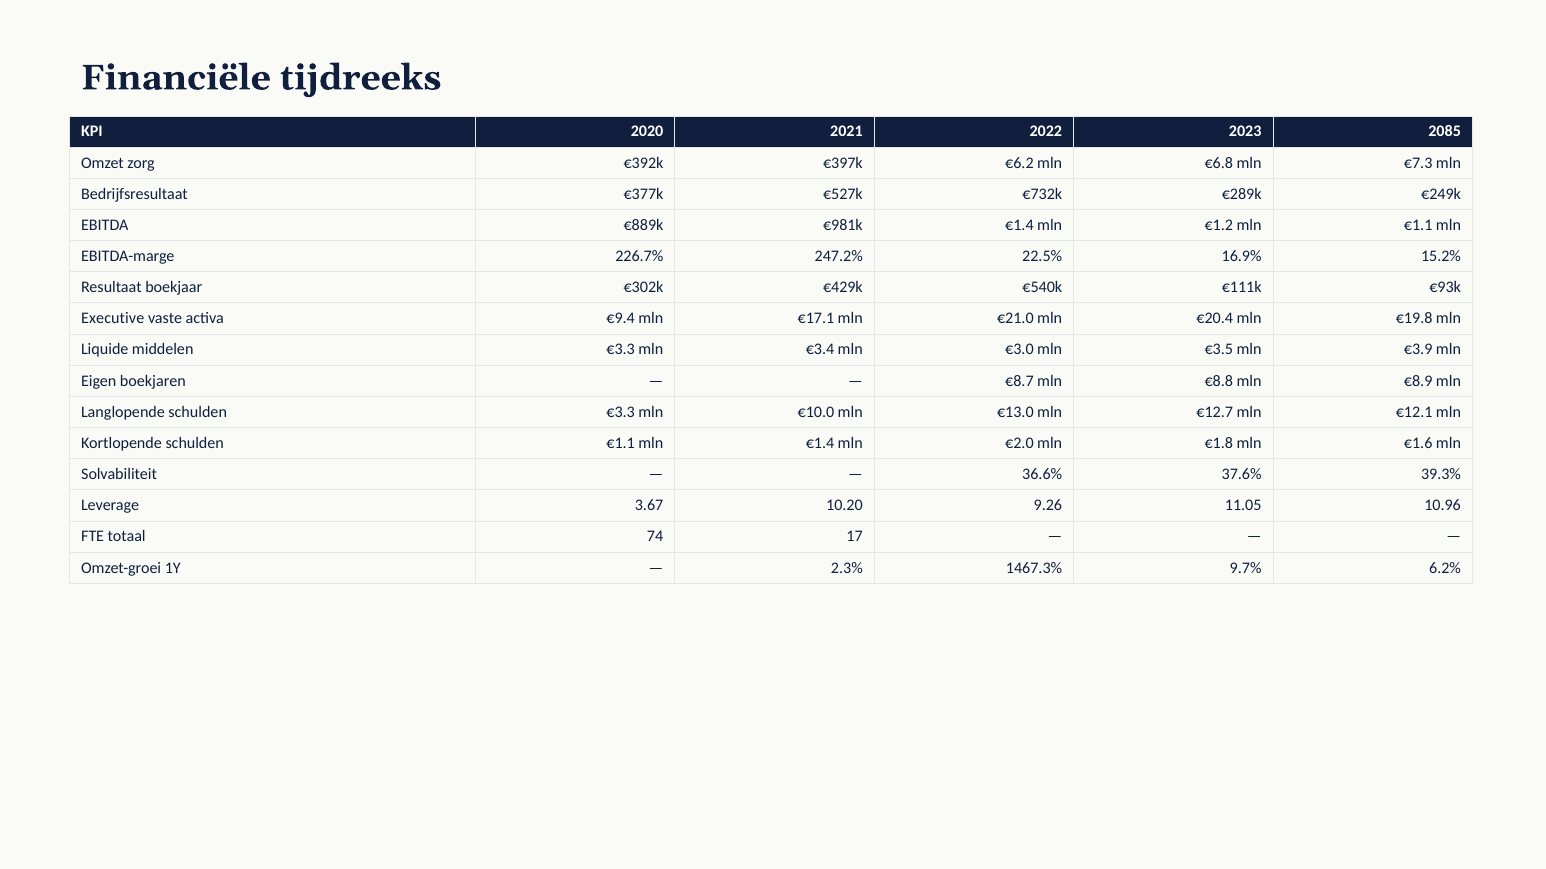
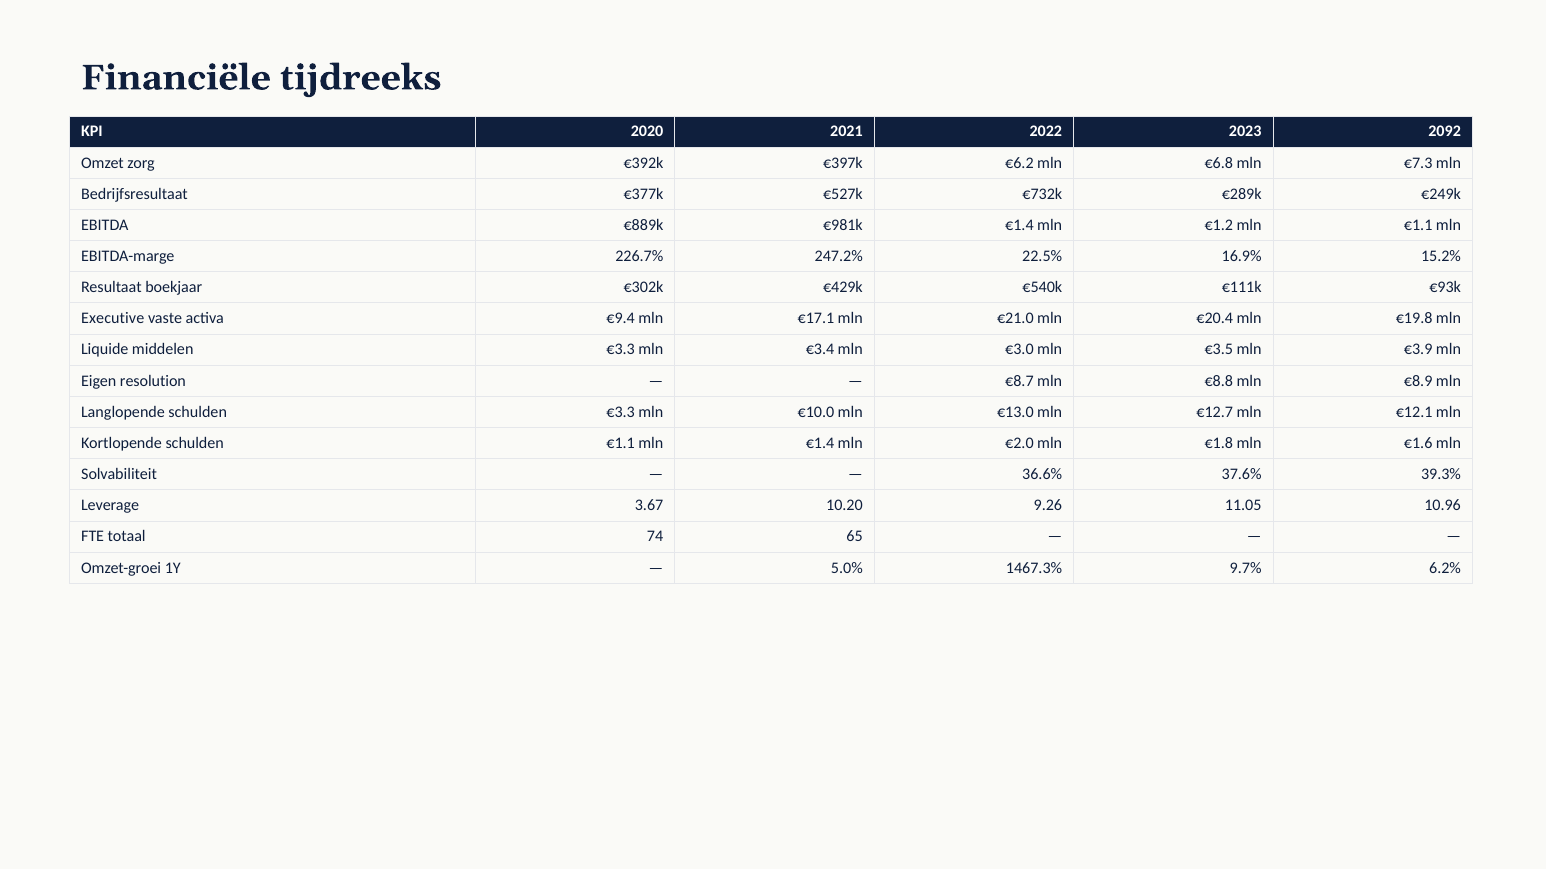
2085: 2085 -> 2092
boekjaren: boekjaren -> resolution
17: 17 -> 65
2.3%: 2.3% -> 5.0%
